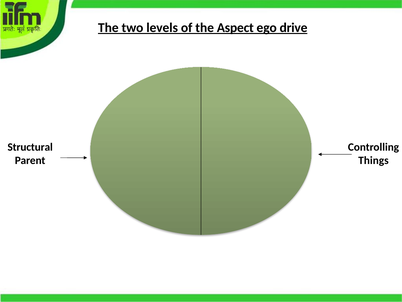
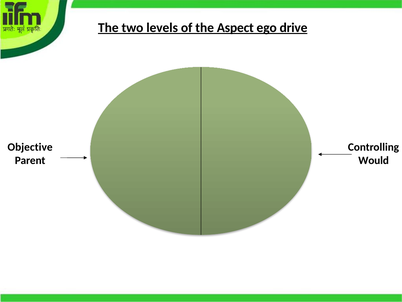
Structural: Structural -> Objective
Things: Things -> Would
